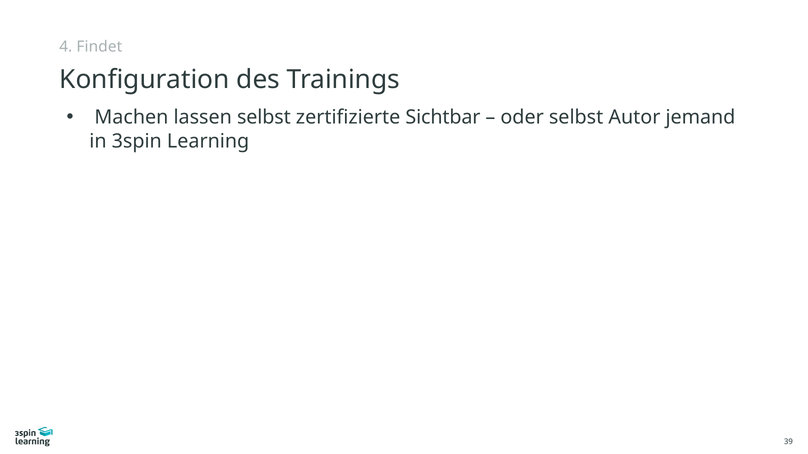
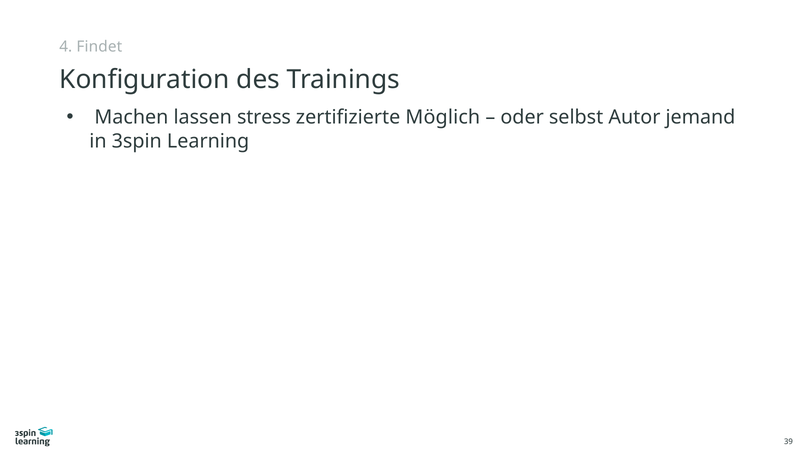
lassen selbst: selbst -> stress
Sichtbar: Sichtbar -> Möglich
